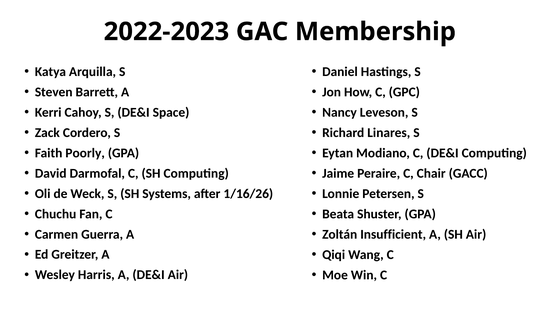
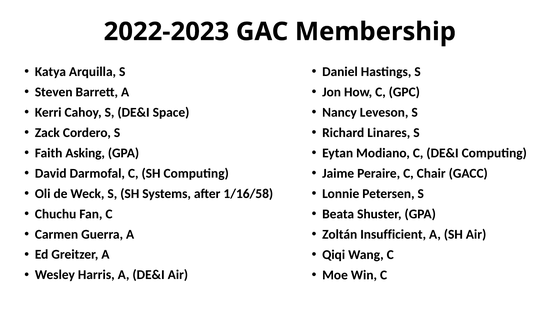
Poorly: Poorly -> Asking
1/16/26: 1/16/26 -> 1/16/58
